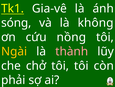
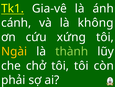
sóng: sóng -> cánh
nồng: nồng -> xứng
thành colour: pink -> light green
